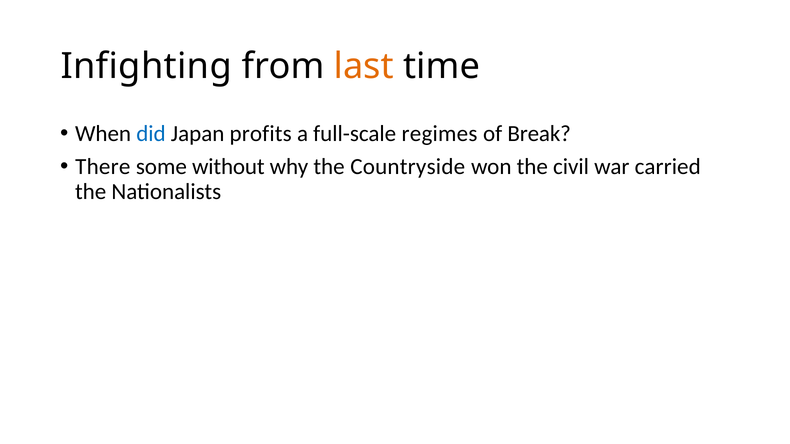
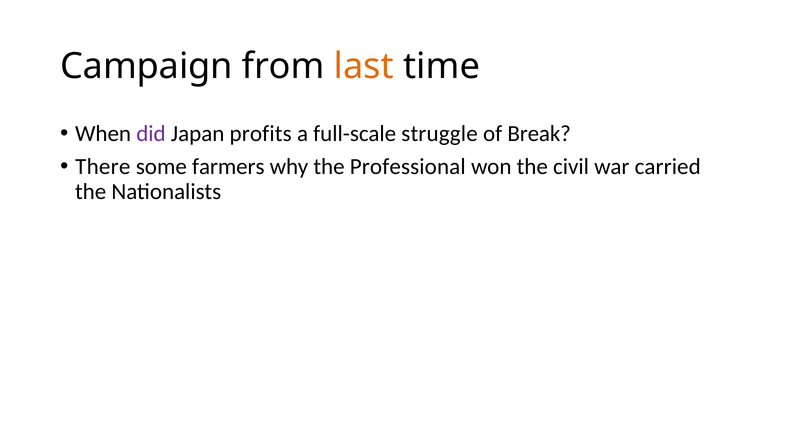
Infighting: Infighting -> Campaign
did colour: blue -> purple
regimes: regimes -> struggle
without: without -> farmers
Countryside: Countryside -> Professional
